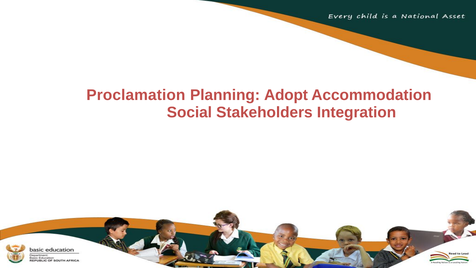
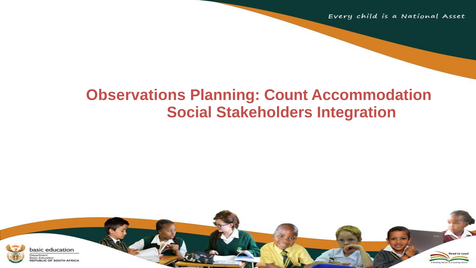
Proclamation: Proclamation -> Observations
Adopt: Adopt -> Count
